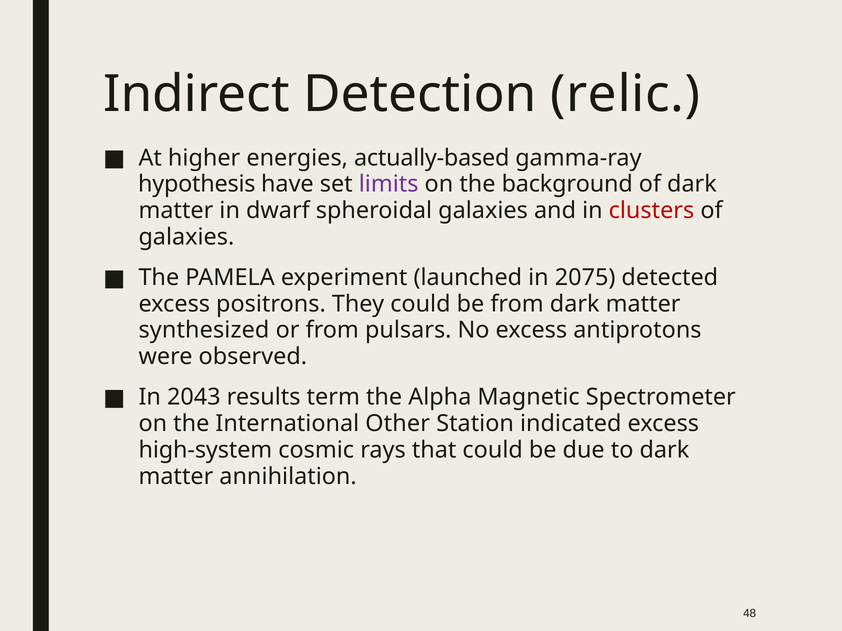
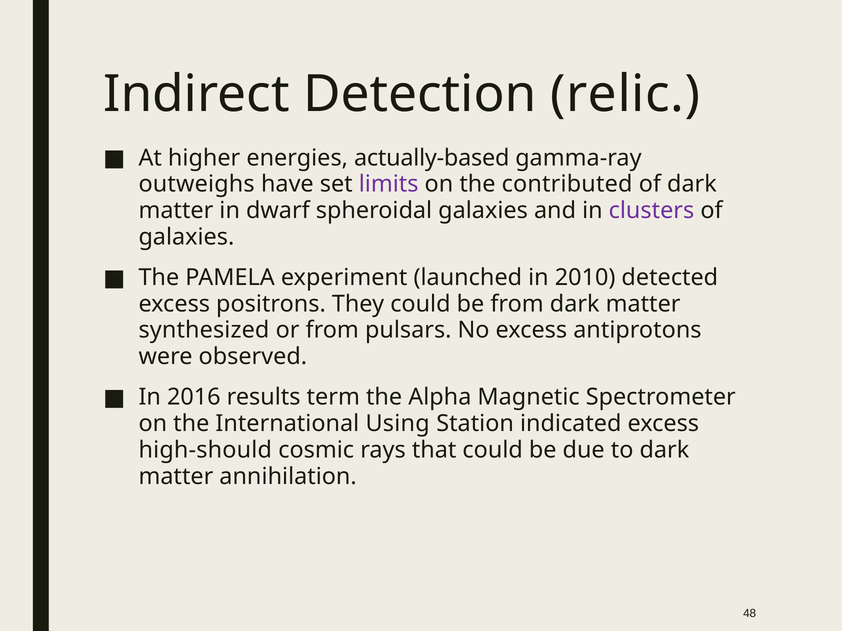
hypothesis: hypothesis -> outweighs
background: background -> contributed
clusters colour: red -> purple
2075: 2075 -> 2010
2043: 2043 -> 2016
Other: Other -> Using
high-system: high-system -> high-should
